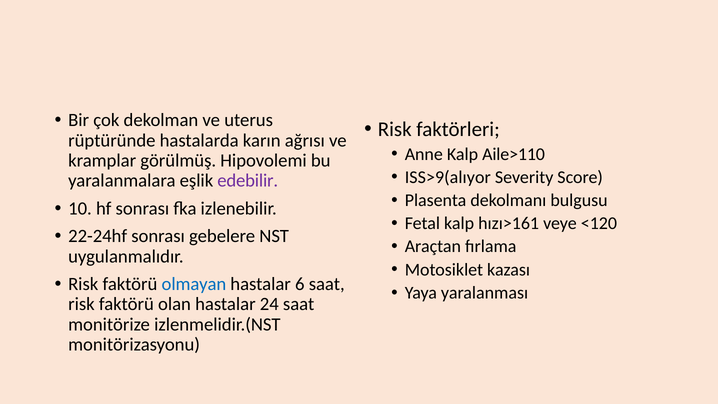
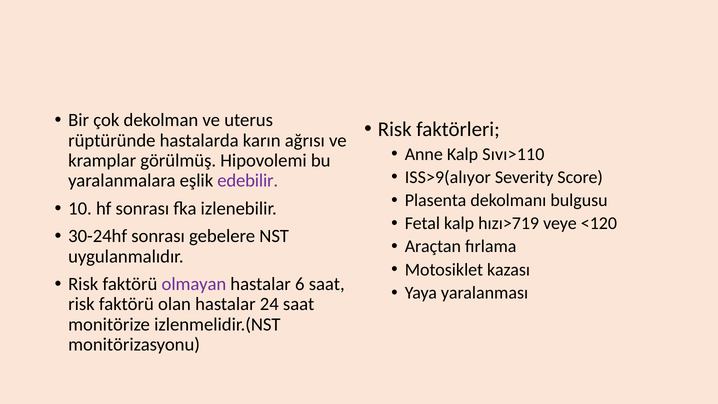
Aile>110: Aile>110 -> Sıvı>110
hızı>161: hızı>161 -> hızı>719
22-24hf: 22-24hf -> 30-24hf
olmayan colour: blue -> purple
